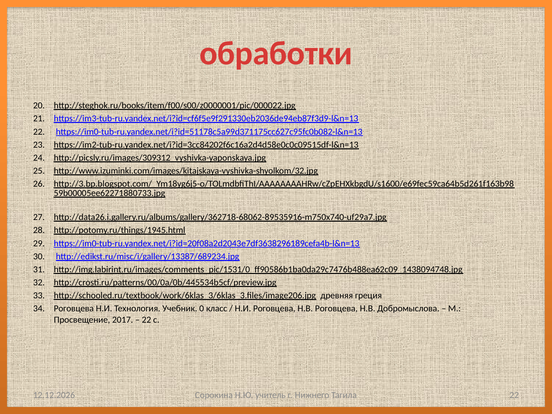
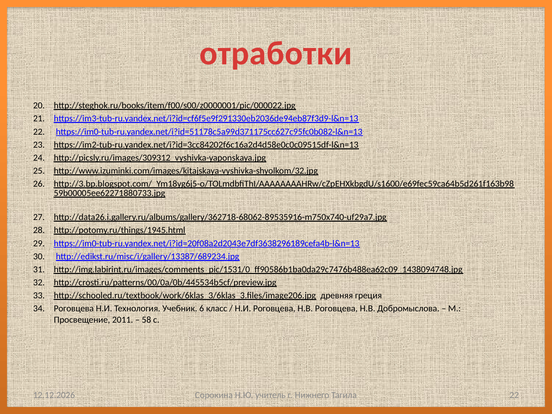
обработки: обработки -> отработки
0: 0 -> 6
2017: 2017 -> 2011
22 at (146, 320): 22 -> 58
